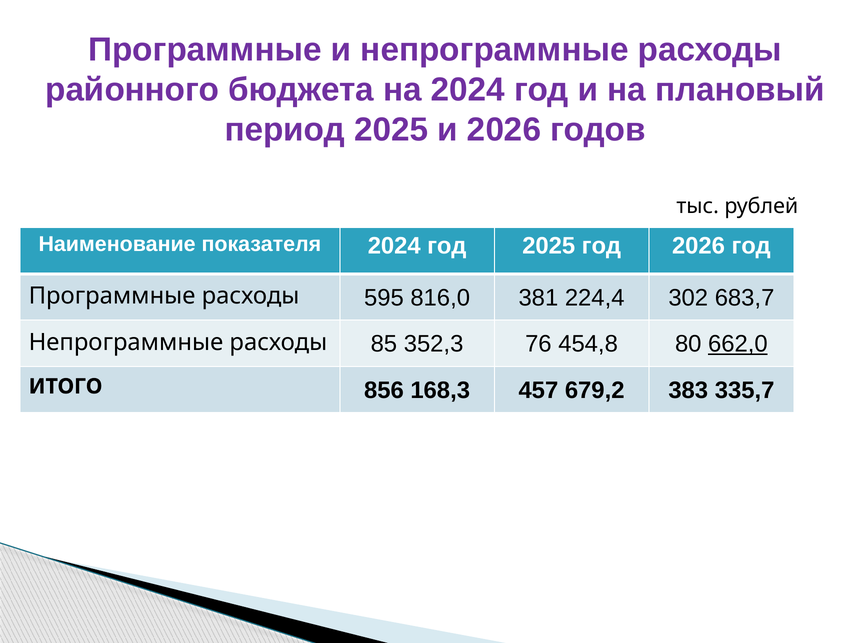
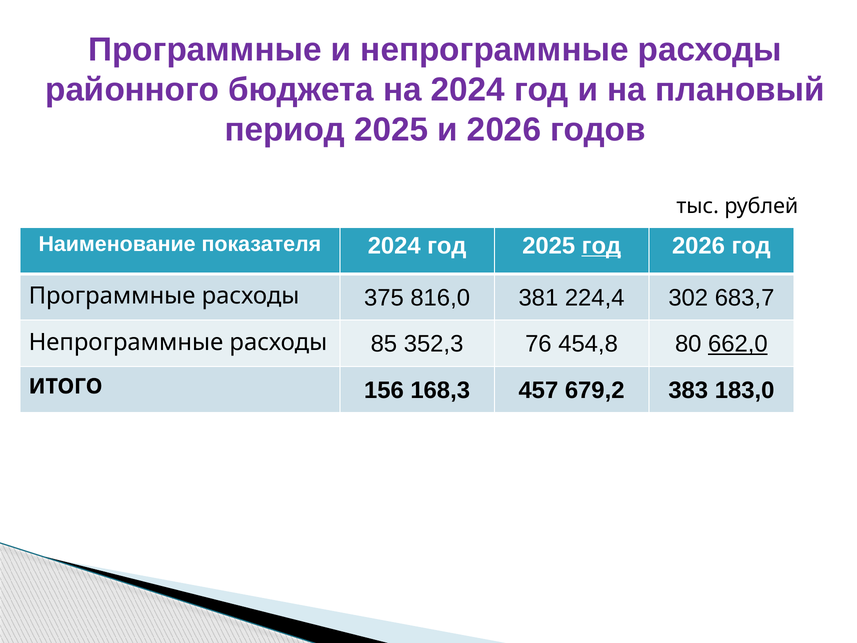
год at (601, 246) underline: none -> present
595: 595 -> 375
856: 856 -> 156
335,7: 335,7 -> 183,0
